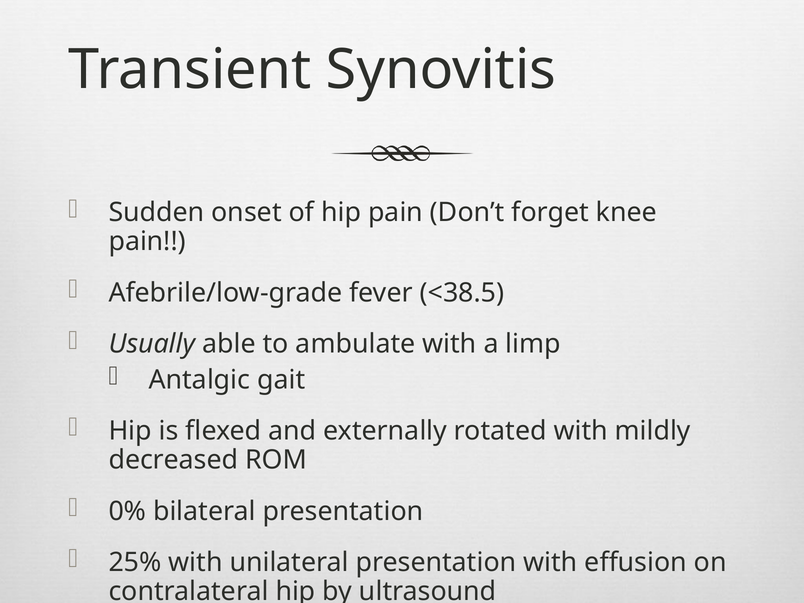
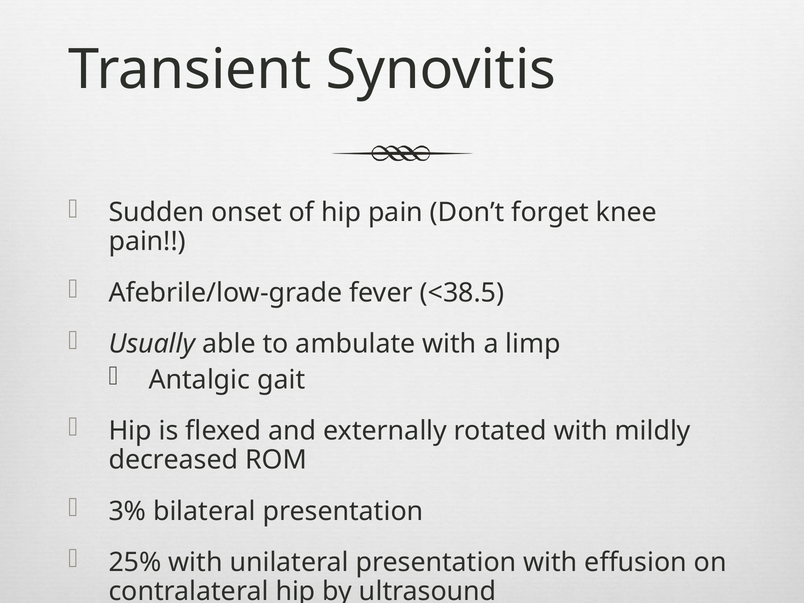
0%: 0% -> 3%
